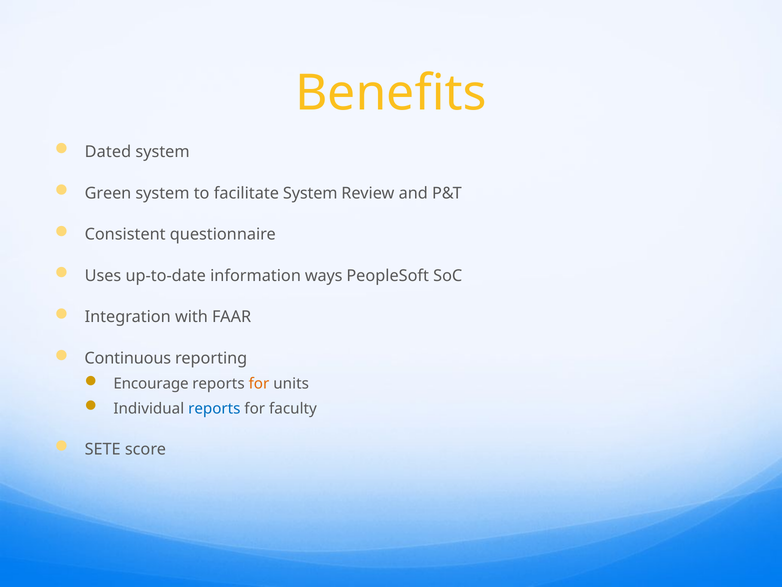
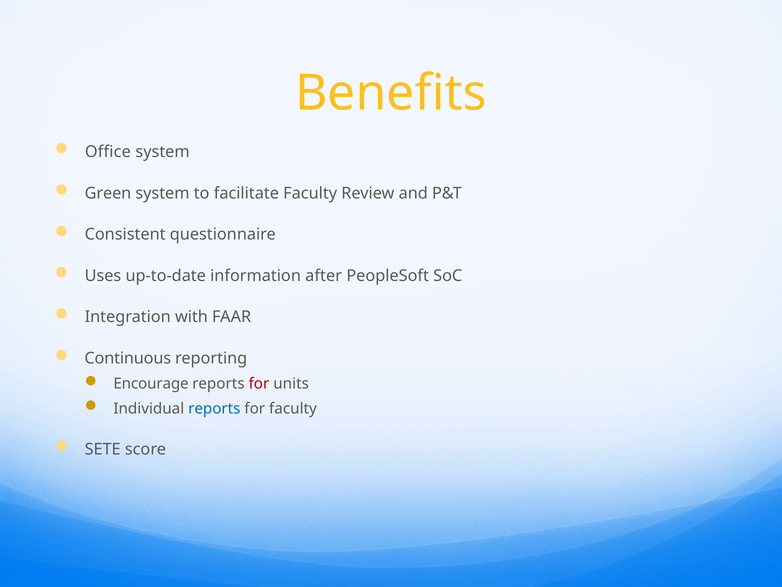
Dated: Dated -> Office
facilitate System: System -> Faculty
ways: ways -> after
for at (259, 383) colour: orange -> red
